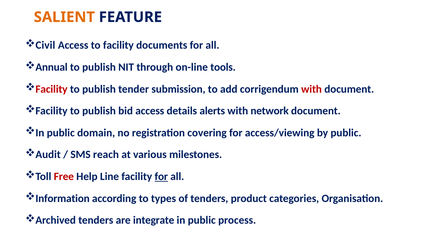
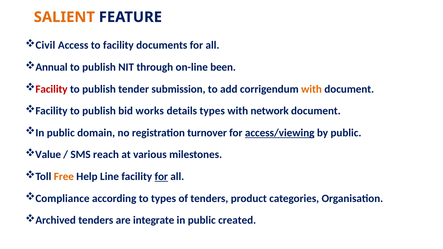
tools: tools -> been
with at (311, 89) colour: red -> orange
bid access: access -> works
details alerts: alerts -> types
covering: covering -> turnover
access/viewing underline: none -> present
Audit: Audit -> Value
Free colour: red -> orange
Information: Information -> Compliance
process: process -> created
